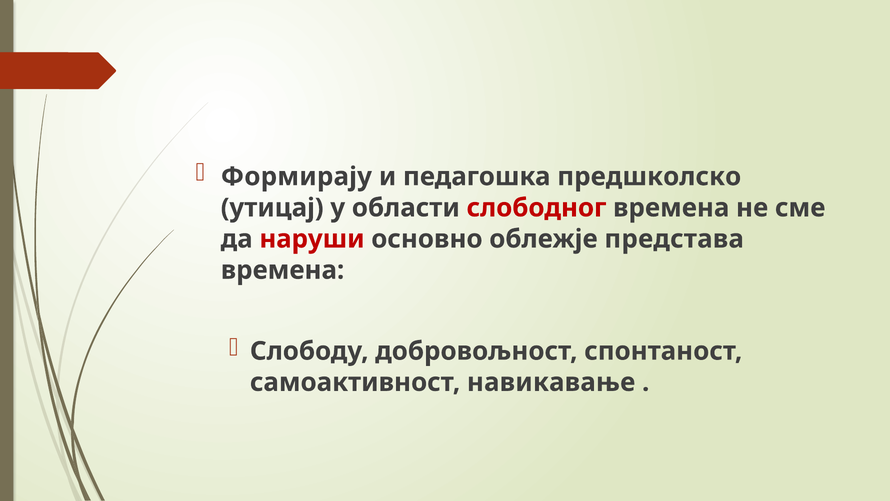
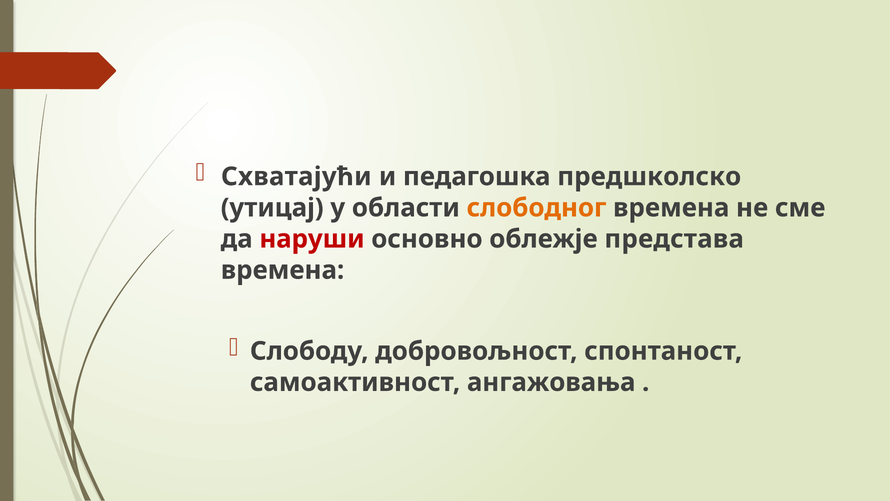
Формирају: Формирају -> Схватајући
слободног colour: red -> orange
навикавање: навикавање -> ангажовања
